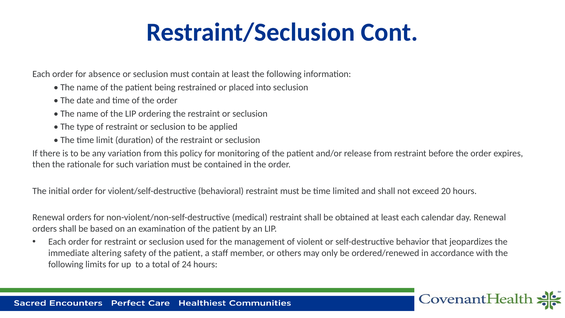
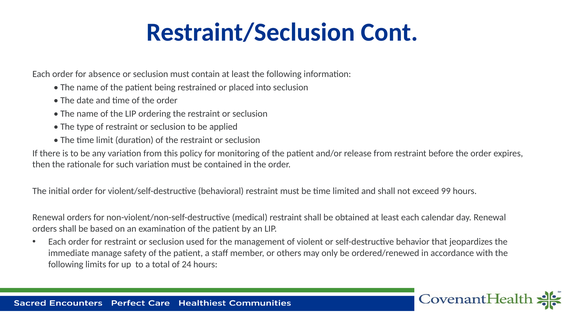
20: 20 -> 99
altering: altering -> manage
